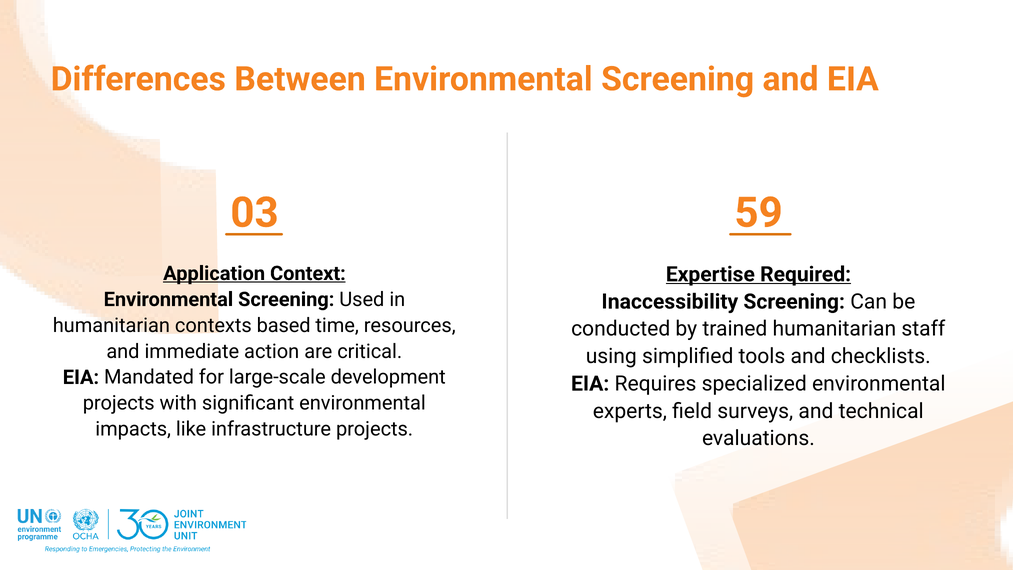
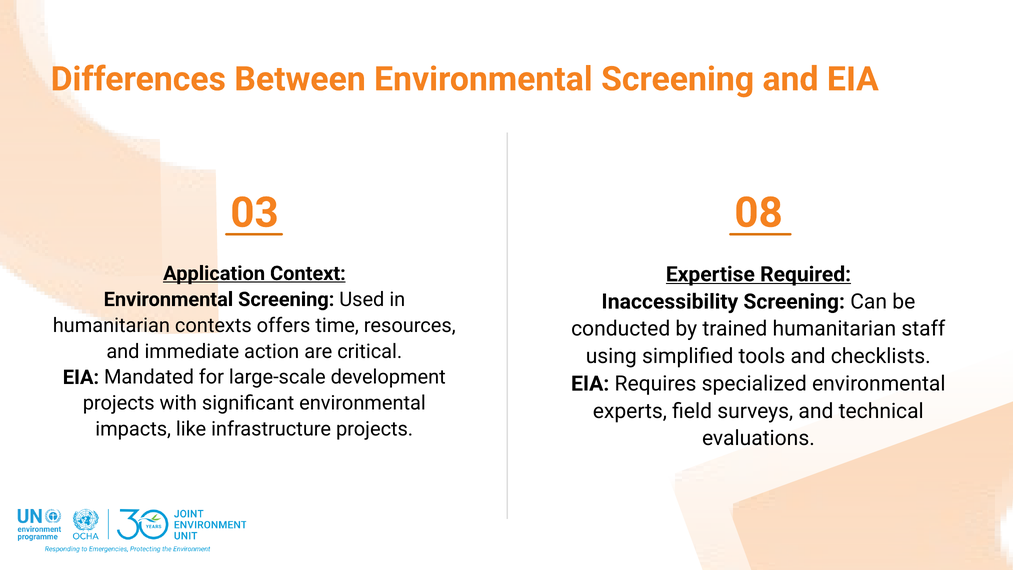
59: 59 -> 08
based: based -> offers
